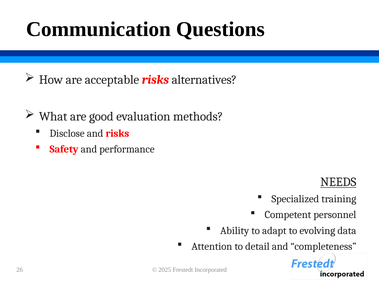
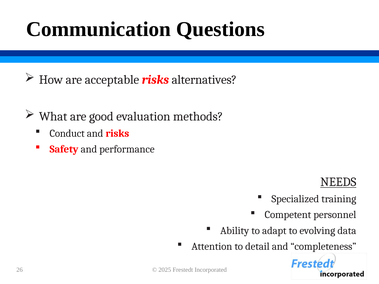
Disclose: Disclose -> Conduct
